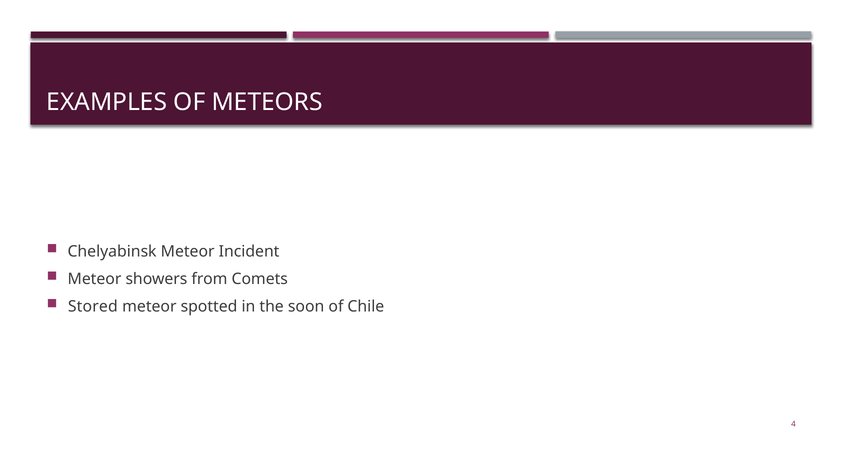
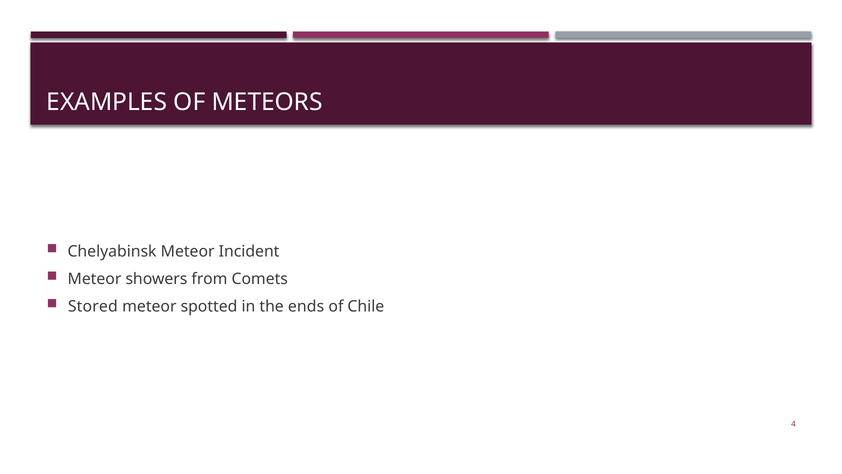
soon: soon -> ends
